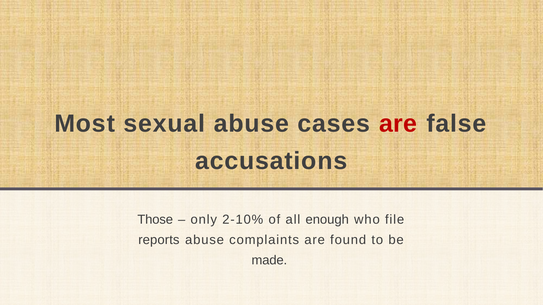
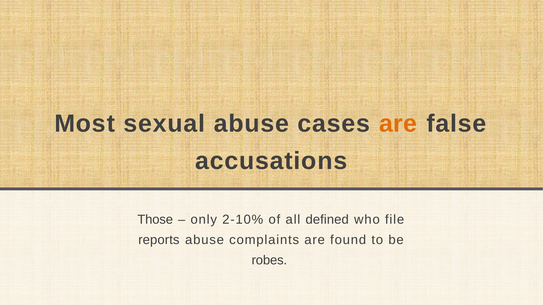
are at (398, 124) colour: red -> orange
enough: enough -> defined
made: made -> robes
